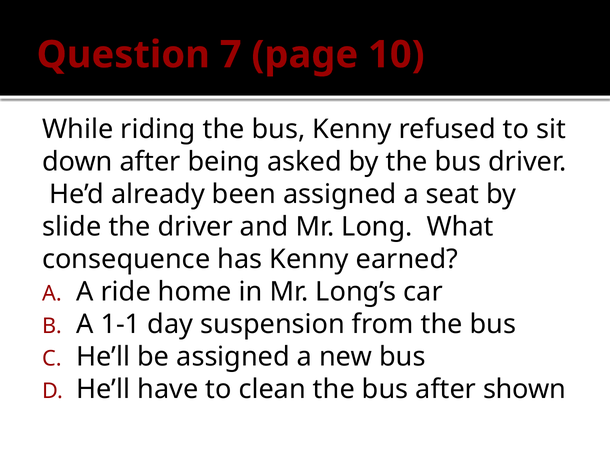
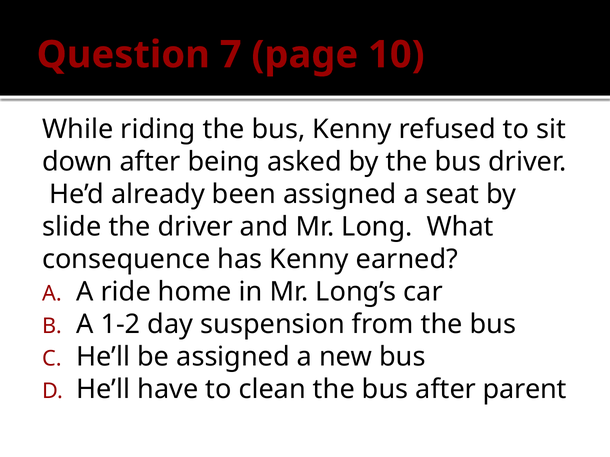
1-1: 1-1 -> 1-2
shown: shown -> parent
